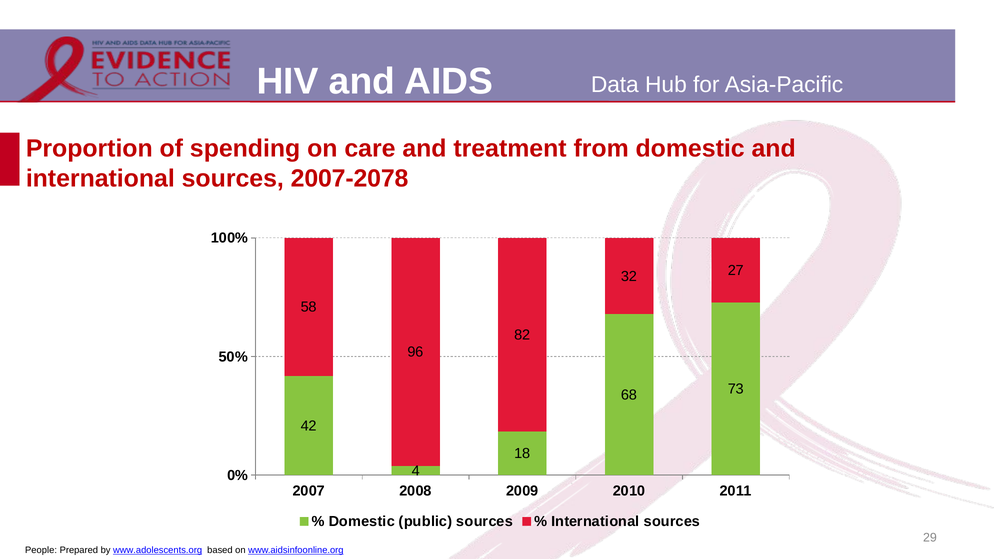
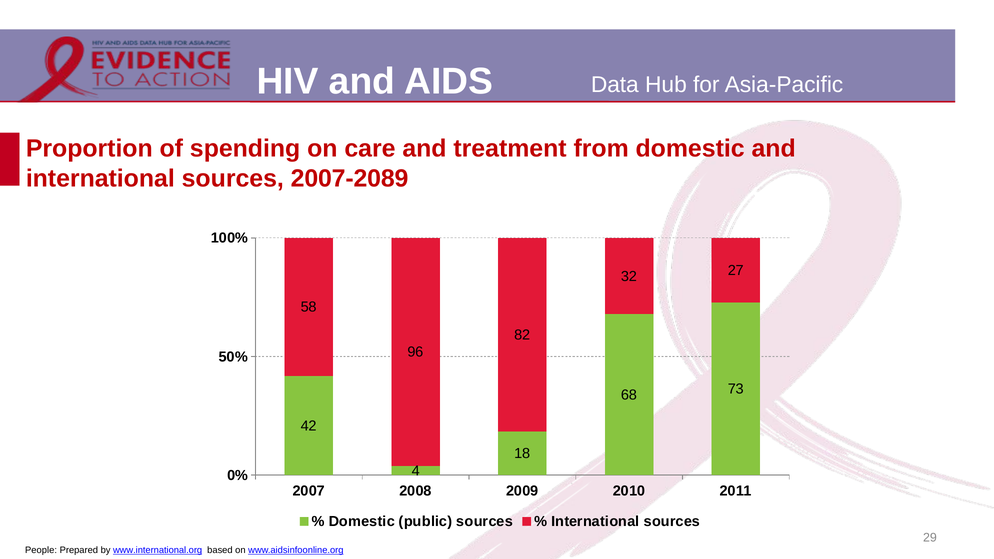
2007-2078: 2007-2078 -> 2007-2089
www.adolescents.org: www.adolescents.org -> www.international.org
